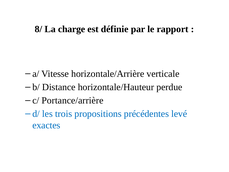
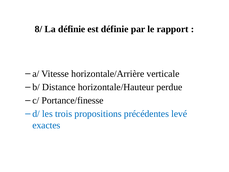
La charge: charge -> définie
Portance/arrière: Portance/arrière -> Portance/finesse
